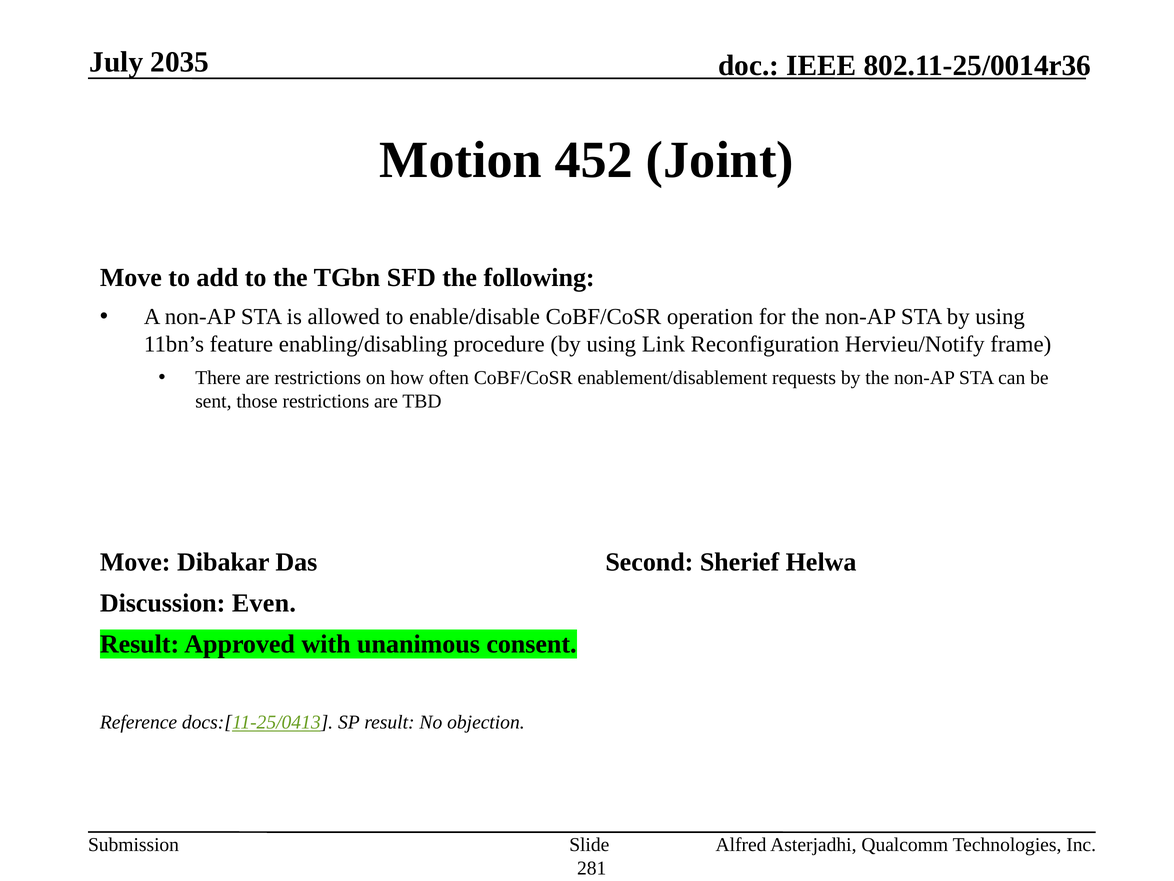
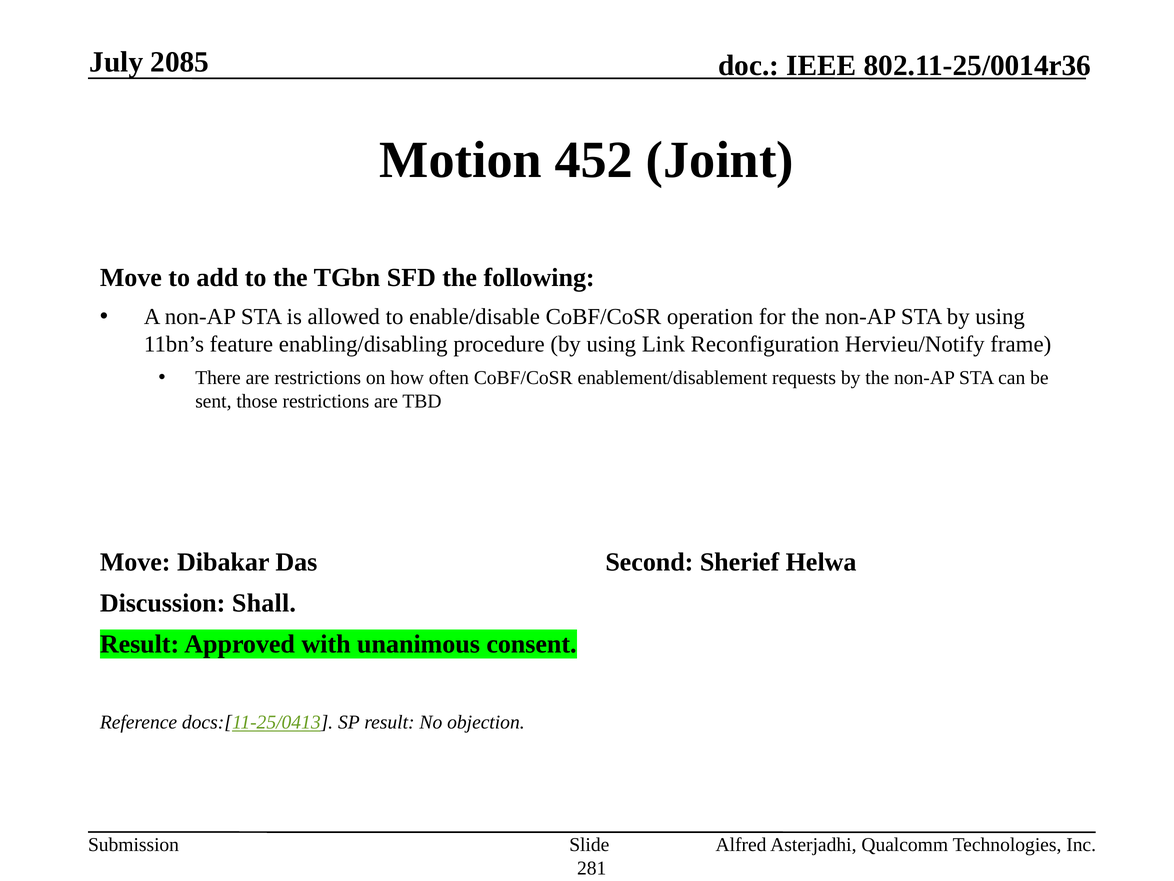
2035: 2035 -> 2085
Even: Even -> Shall
